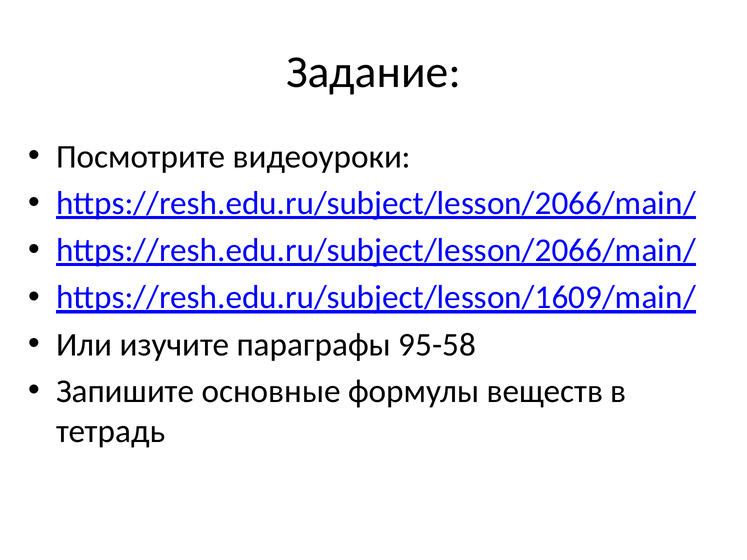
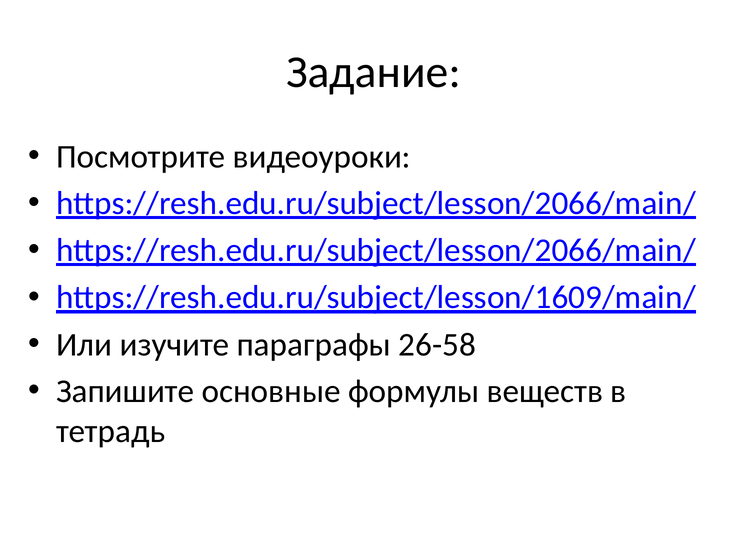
95-58: 95-58 -> 26-58
